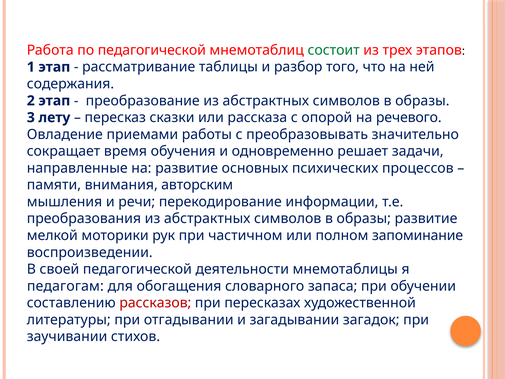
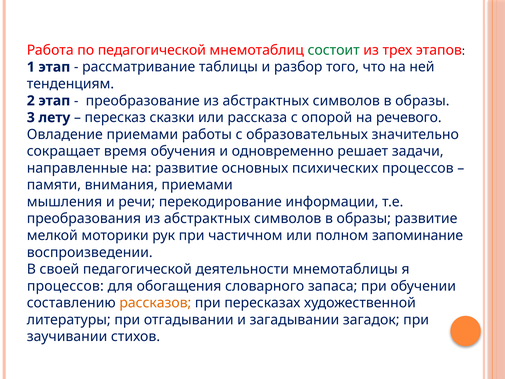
содержания: содержания -> тенденциям
преобразовывать: преобразовывать -> образовательных
внимания авторским: авторским -> приемами
педагогам at (65, 286): педагогам -> процессов
рассказов colour: red -> orange
